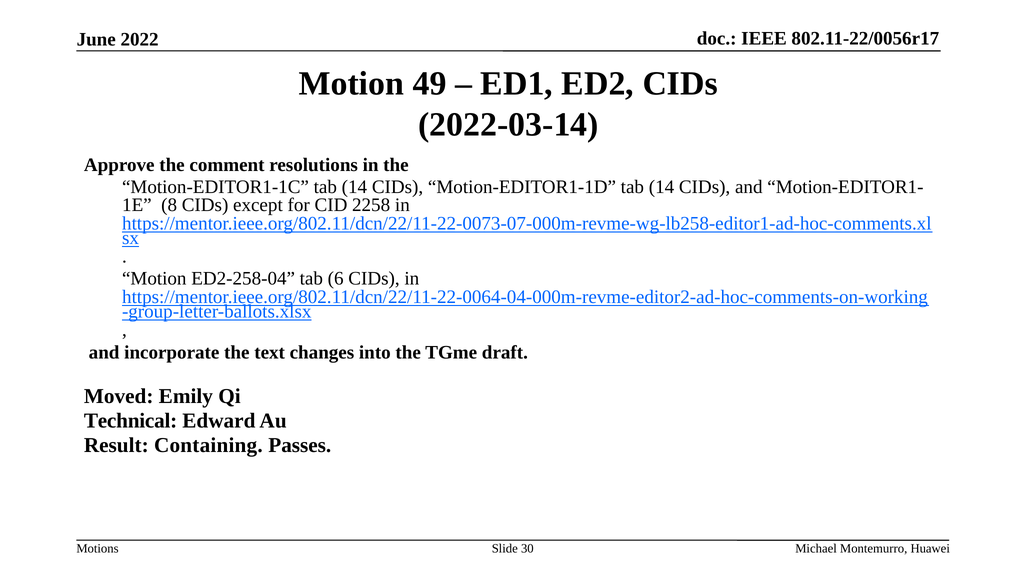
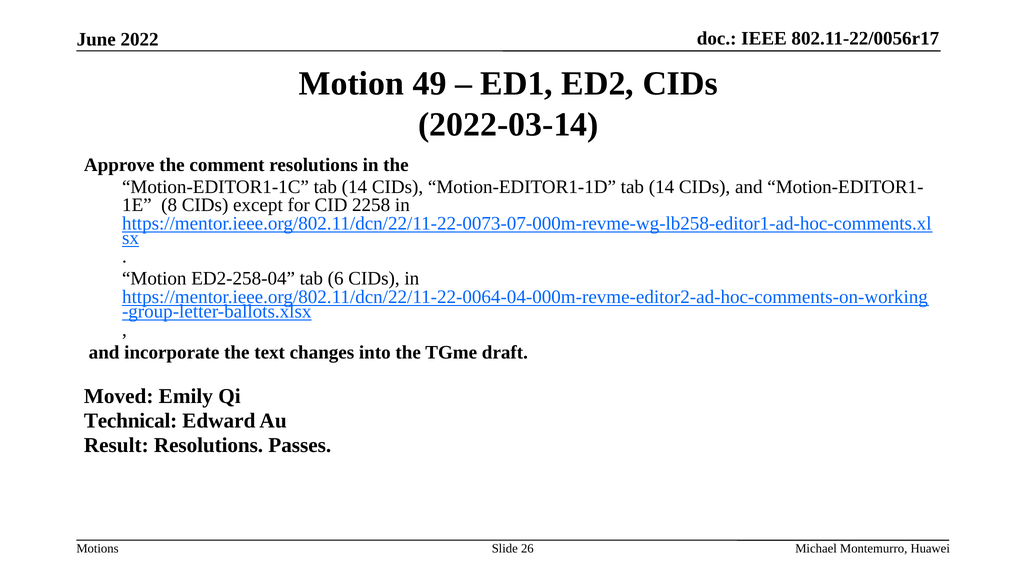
Result Containing: Containing -> Resolutions
30: 30 -> 26
